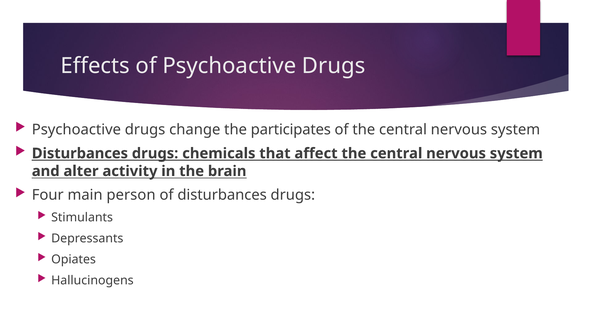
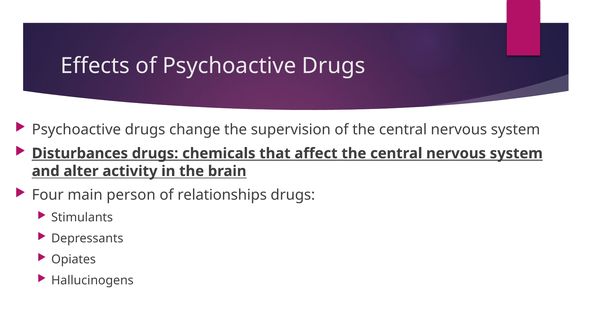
participates: participates -> supervision
of disturbances: disturbances -> relationships
